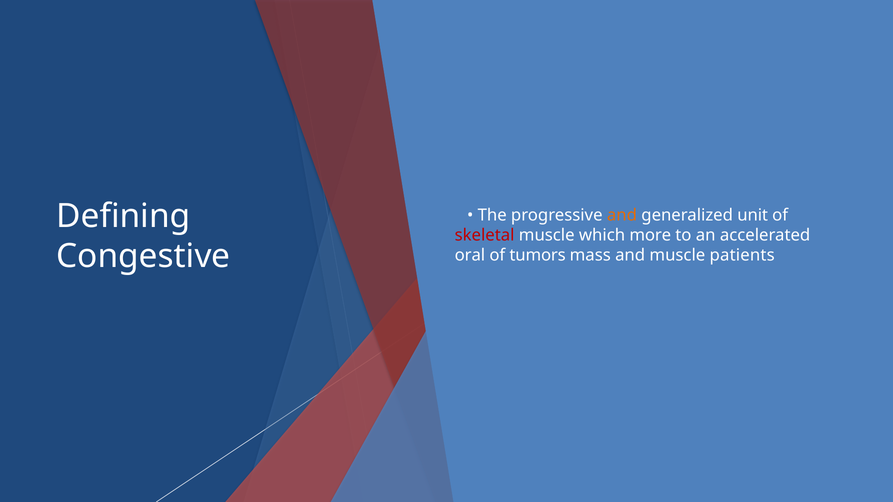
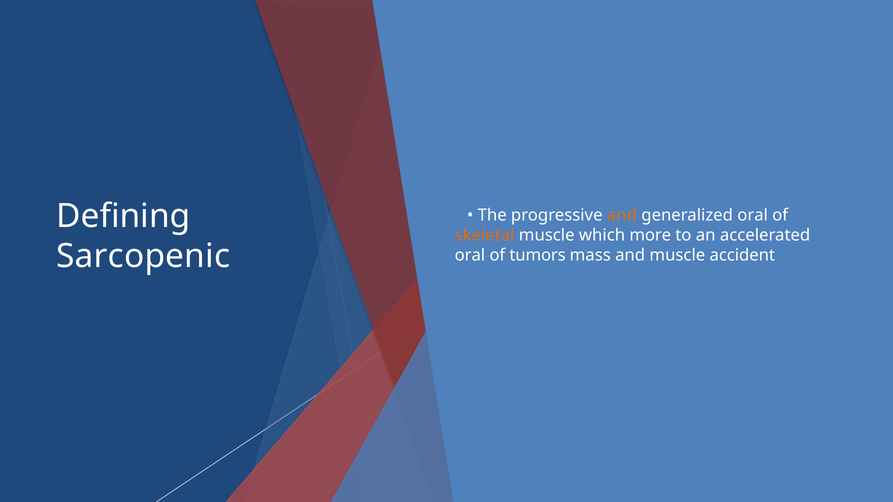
generalized unit: unit -> oral
skeletal colour: red -> orange
Congestive: Congestive -> Sarcopenic
patients: patients -> accident
